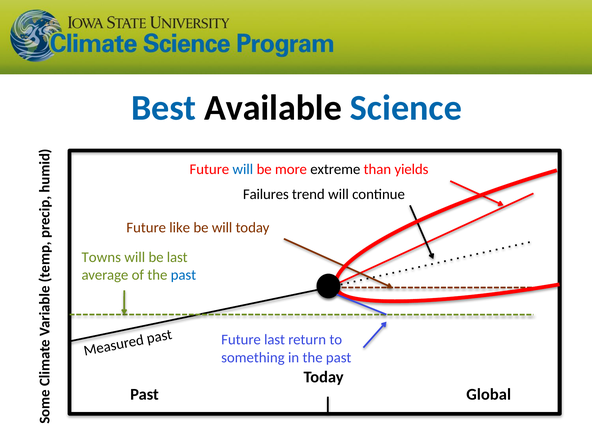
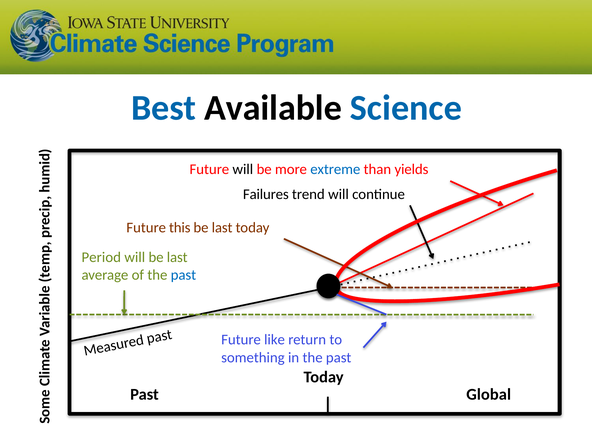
will at (243, 169) colour: blue -> black
extreme colour: black -> blue
like: like -> this
will at (222, 228): will -> last
Towns: Towns -> Period
Future last: last -> like
